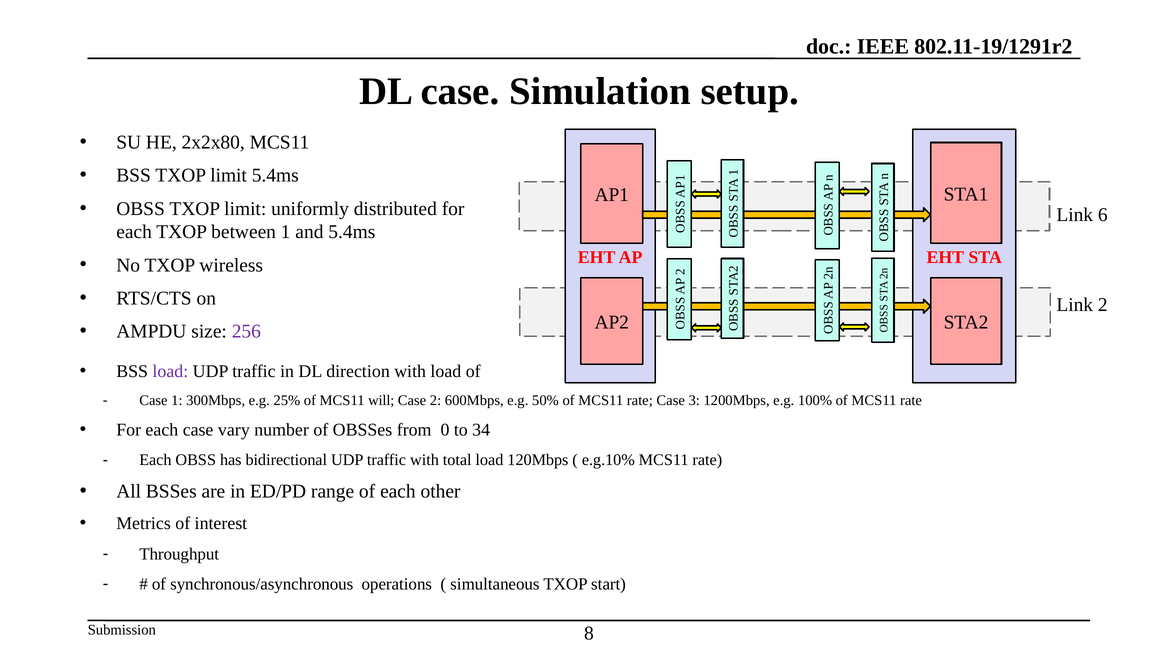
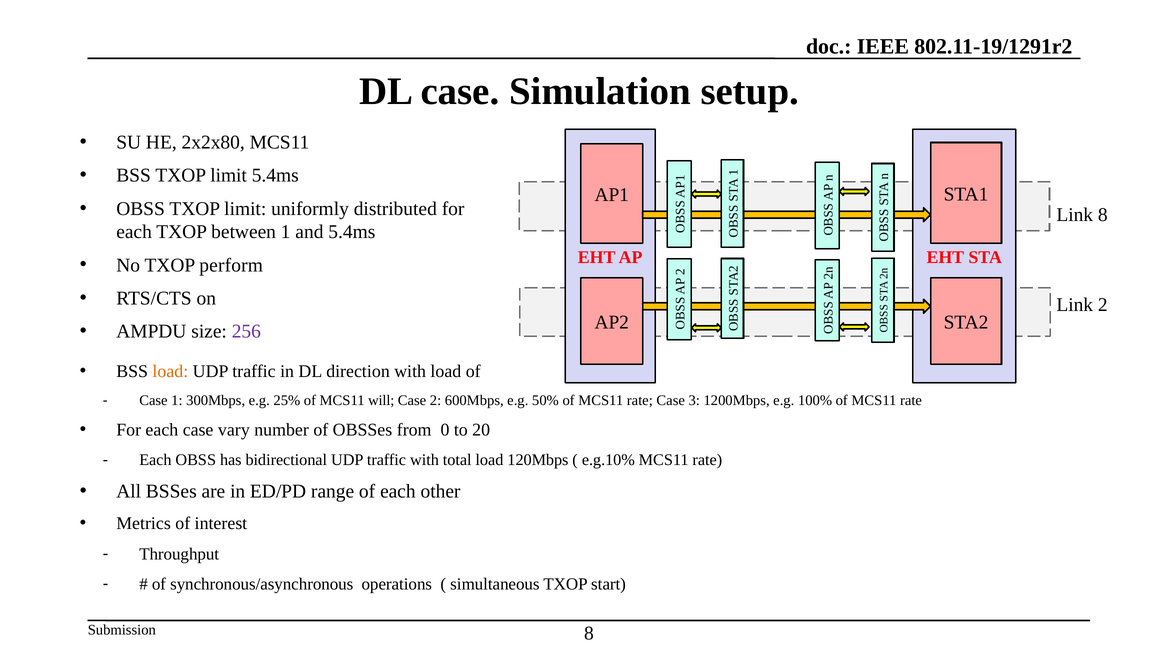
Link 6: 6 -> 8
wireless: wireless -> perform
load at (170, 371) colour: purple -> orange
34: 34 -> 20
